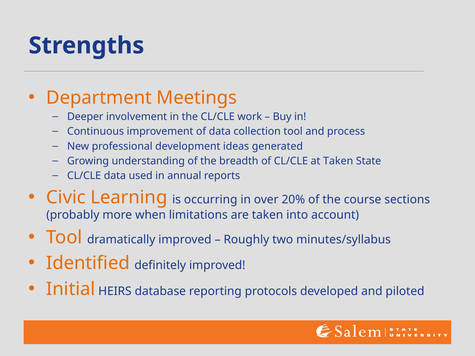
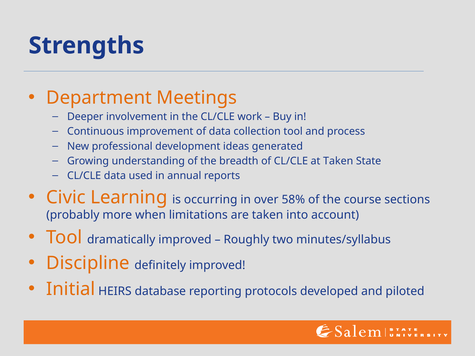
20%: 20% -> 58%
Identified: Identified -> Discipline
